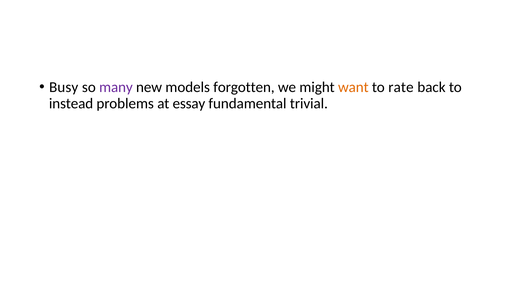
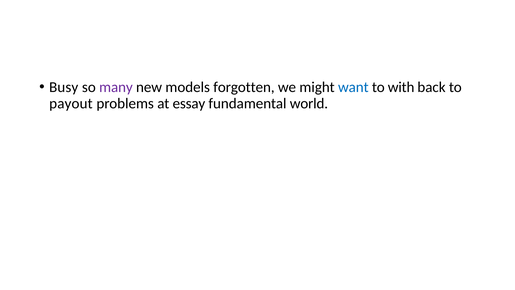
want colour: orange -> blue
rate: rate -> with
instead: instead -> payout
trivial: trivial -> world
